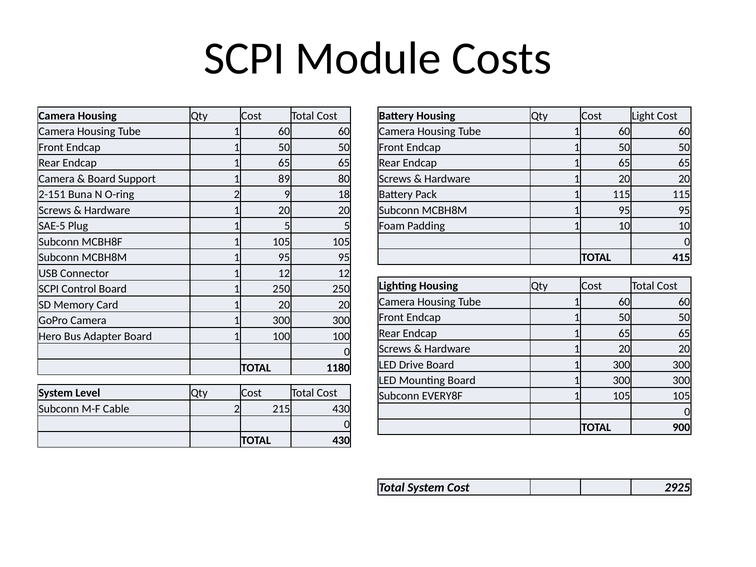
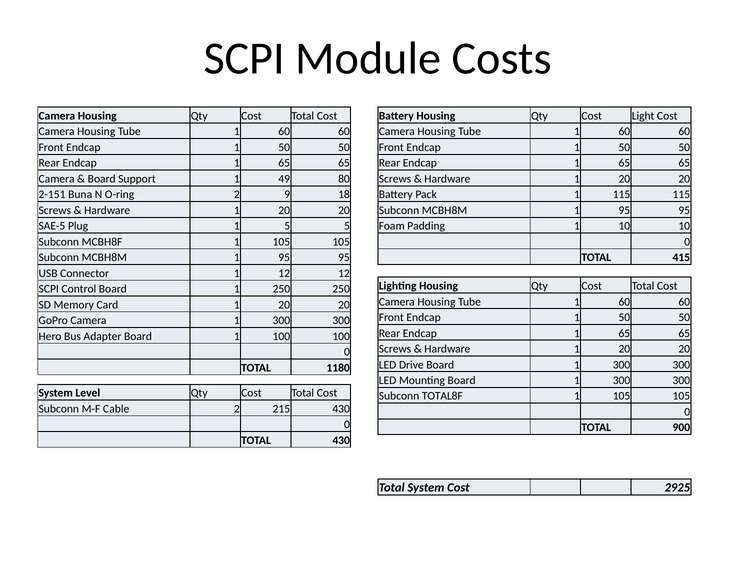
89: 89 -> 49
EVERY8F: EVERY8F -> TOTAL8F
